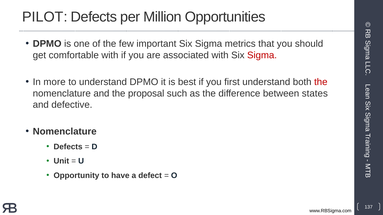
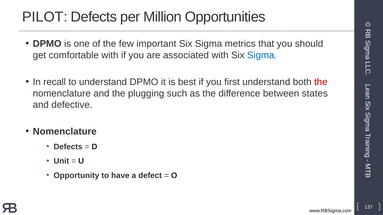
Sigma at (262, 55) colour: red -> blue
more: more -> recall
proposal: proposal -> plugging
